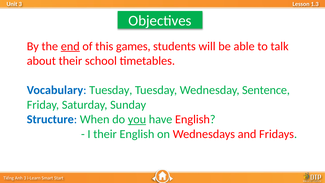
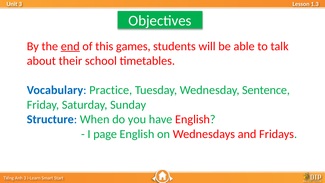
Vocabulary Tuesday: Tuesday -> Practice
you underline: present -> none
I their: their -> page
